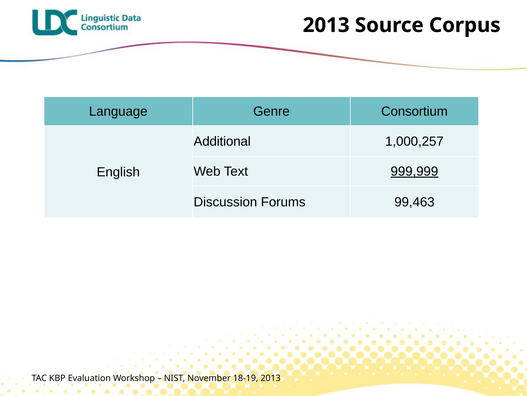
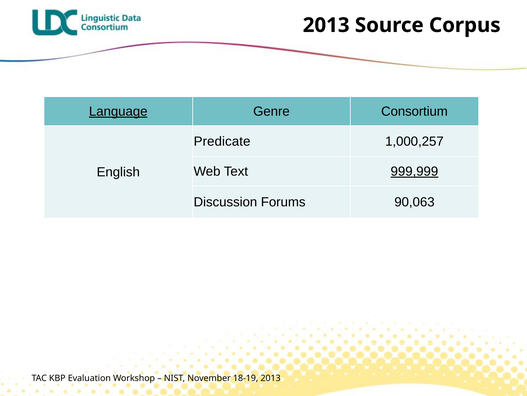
Language underline: none -> present
Additional: Additional -> Predicate
99,463: 99,463 -> 90,063
